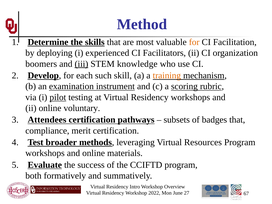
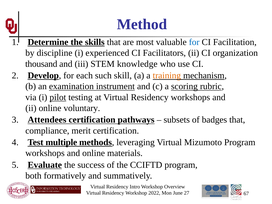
for at (194, 42) colour: orange -> blue
deploying: deploying -> discipline
boomers: boomers -> thousand
iii underline: present -> none
broader: broader -> multiple
Resources: Resources -> Mizumoto
